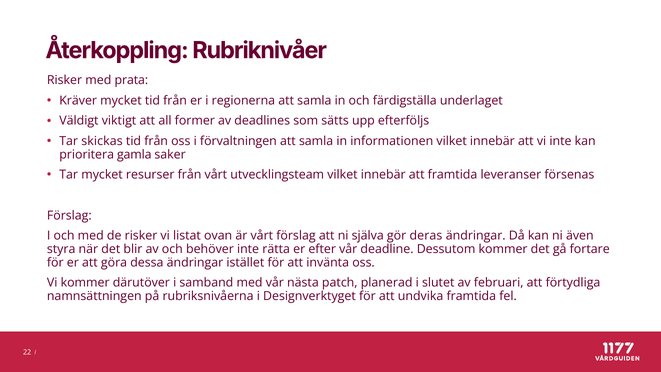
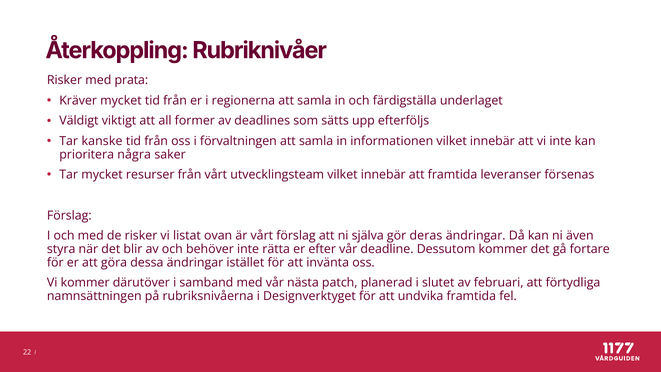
skickas: skickas -> kanske
gamla: gamla -> några
